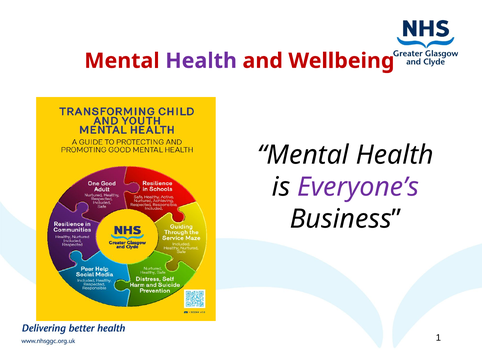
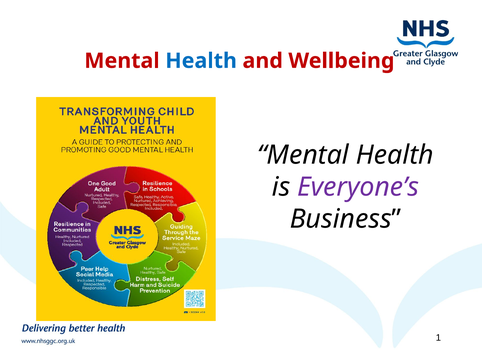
Health at (201, 61) colour: purple -> blue
